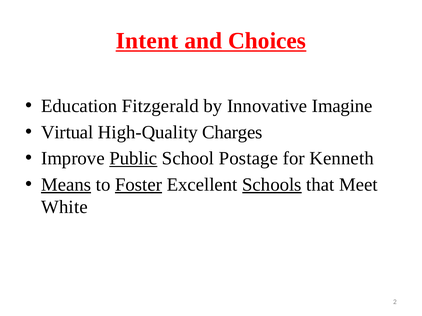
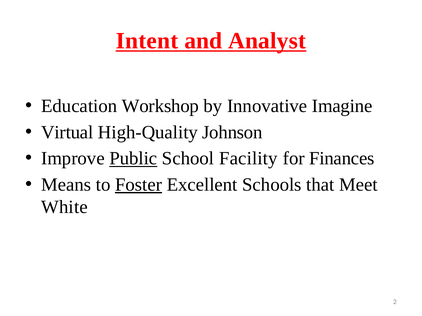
Choices: Choices -> Analyst
Fitzgerald: Fitzgerald -> Workshop
Charges: Charges -> Johnson
Postage: Postage -> Facility
Kenneth: Kenneth -> Finances
Means underline: present -> none
Schools underline: present -> none
